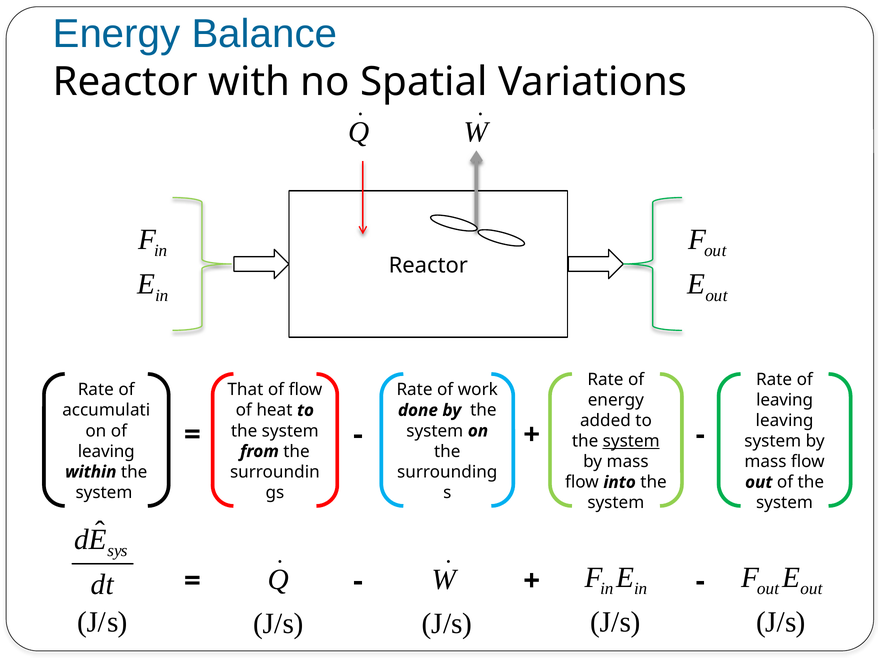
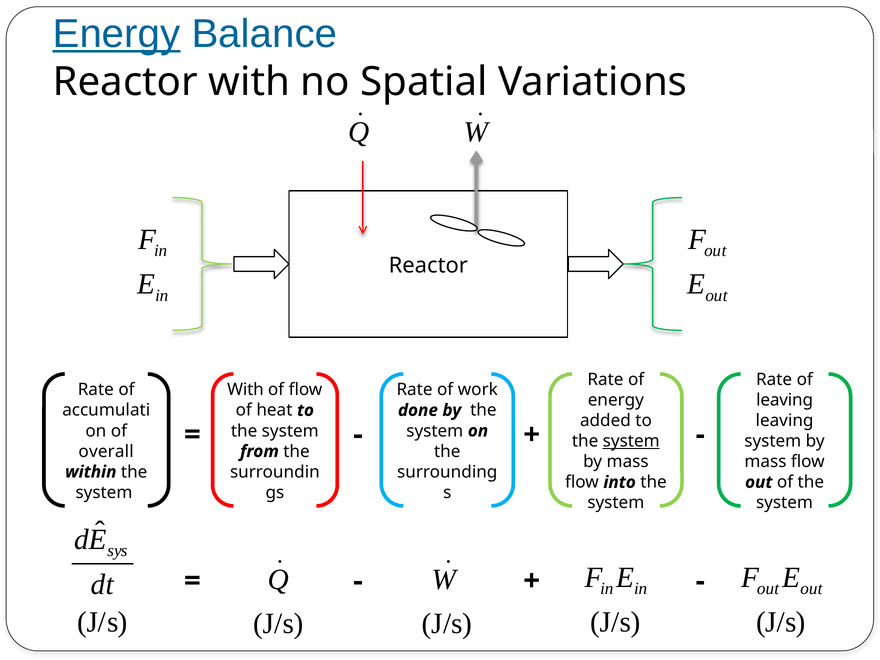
Energy at (116, 34) underline: none -> present
That at (245, 390): That -> With
leaving at (106, 451): leaving -> overall
